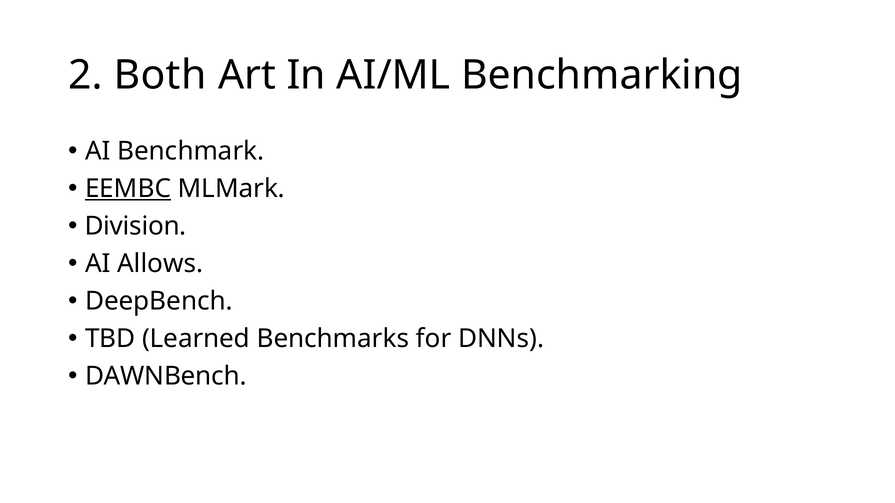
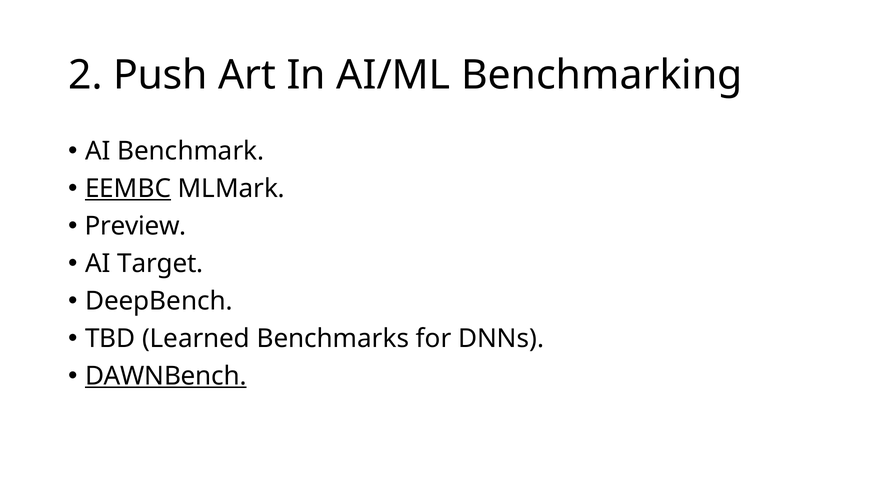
Both: Both -> Push
Division: Division -> Preview
Allows: Allows -> Target
DAWNBench underline: none -> present
